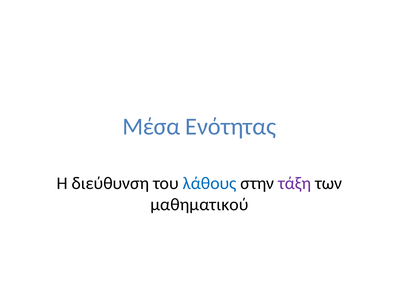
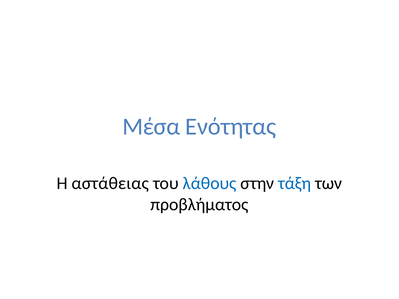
διεύθυνση: διεύθυνση -> αστάθειας
τάξη colour: purple -> blue
μαθηματικού: μαθηματικού -> προβλήματος
